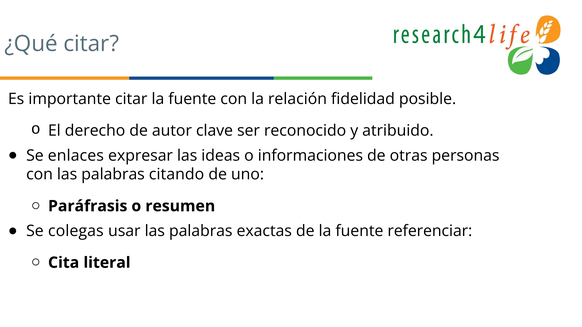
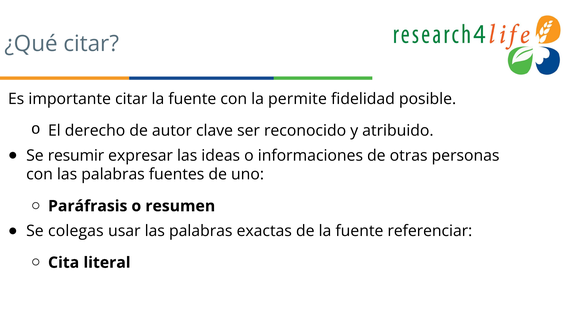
relación: relación -> permite
enlaces: enlaces -> resumir
citando: citando -> fuentes
